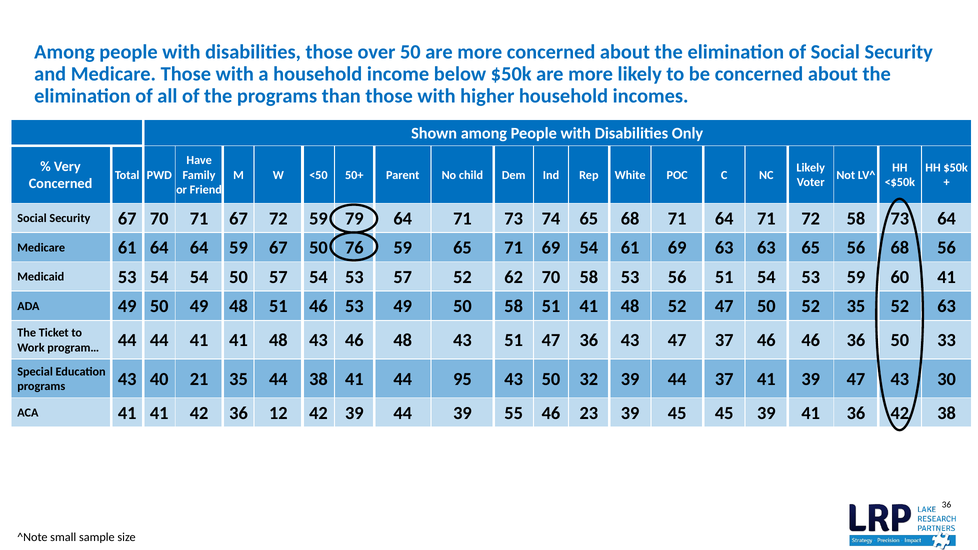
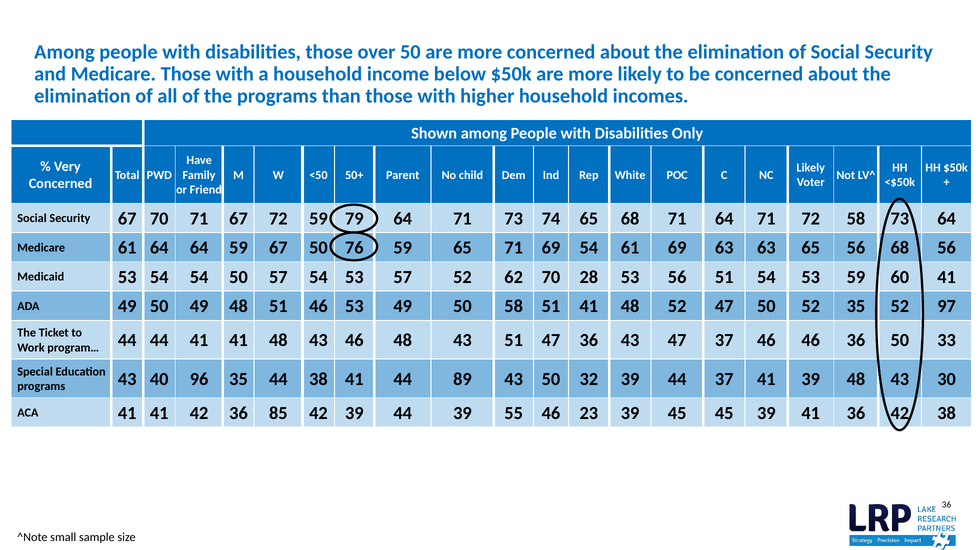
70 58: 58 -> 28
52 63: 63 -> 97
21: 21 -> 96
95: 95 -> 89
39 47: 47 -> 48
12: 12 -> 85
